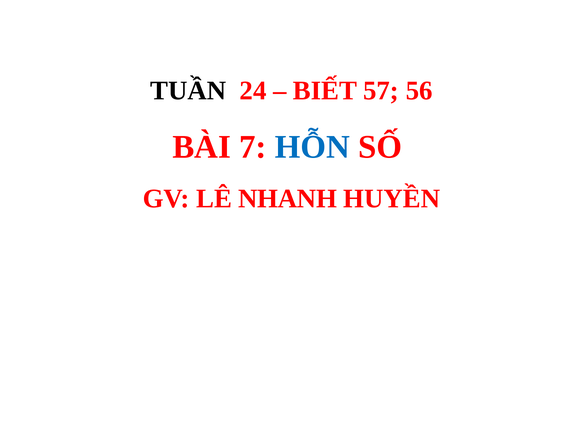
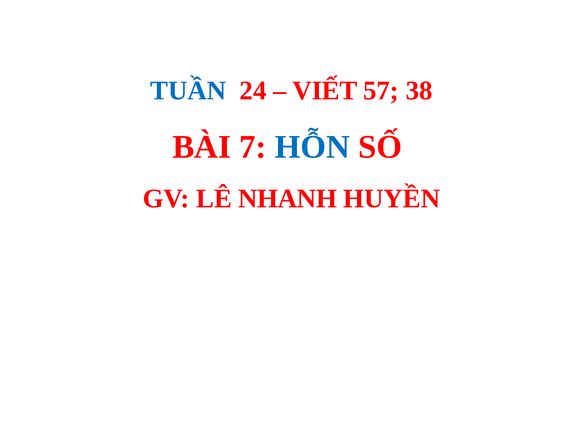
TUẦN colour: black -> blue
BIẾT: BIẾT -> VIẾT
56: 56 -> 38
